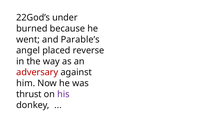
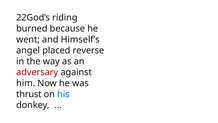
under: under -> riding
Parable’s: Parable’s -> Himself’s
his colour: purple -> blue
